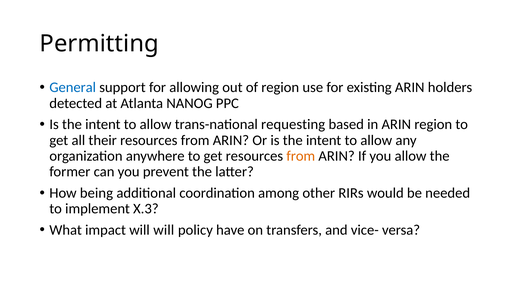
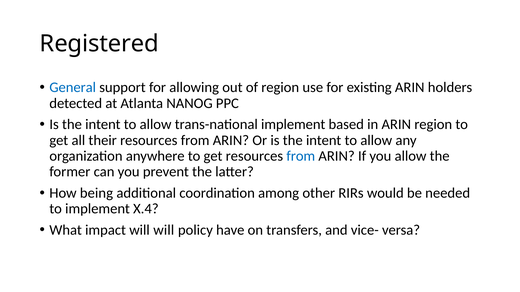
Permitting: Permitting -> Registered
trans-national requesting: requesting -> implement
from at (301, 156) colour: orange -> blue
X.3: X.3 -> X.4
